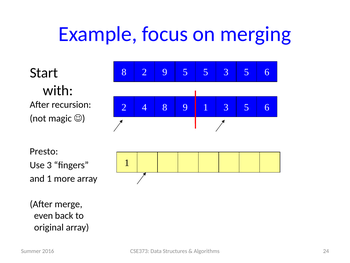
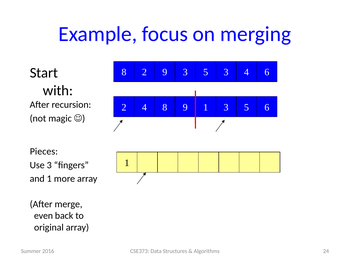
9 5: 5 -> 3
5 3 5: 5 -> 4
Presto: Presto -> Pieces
